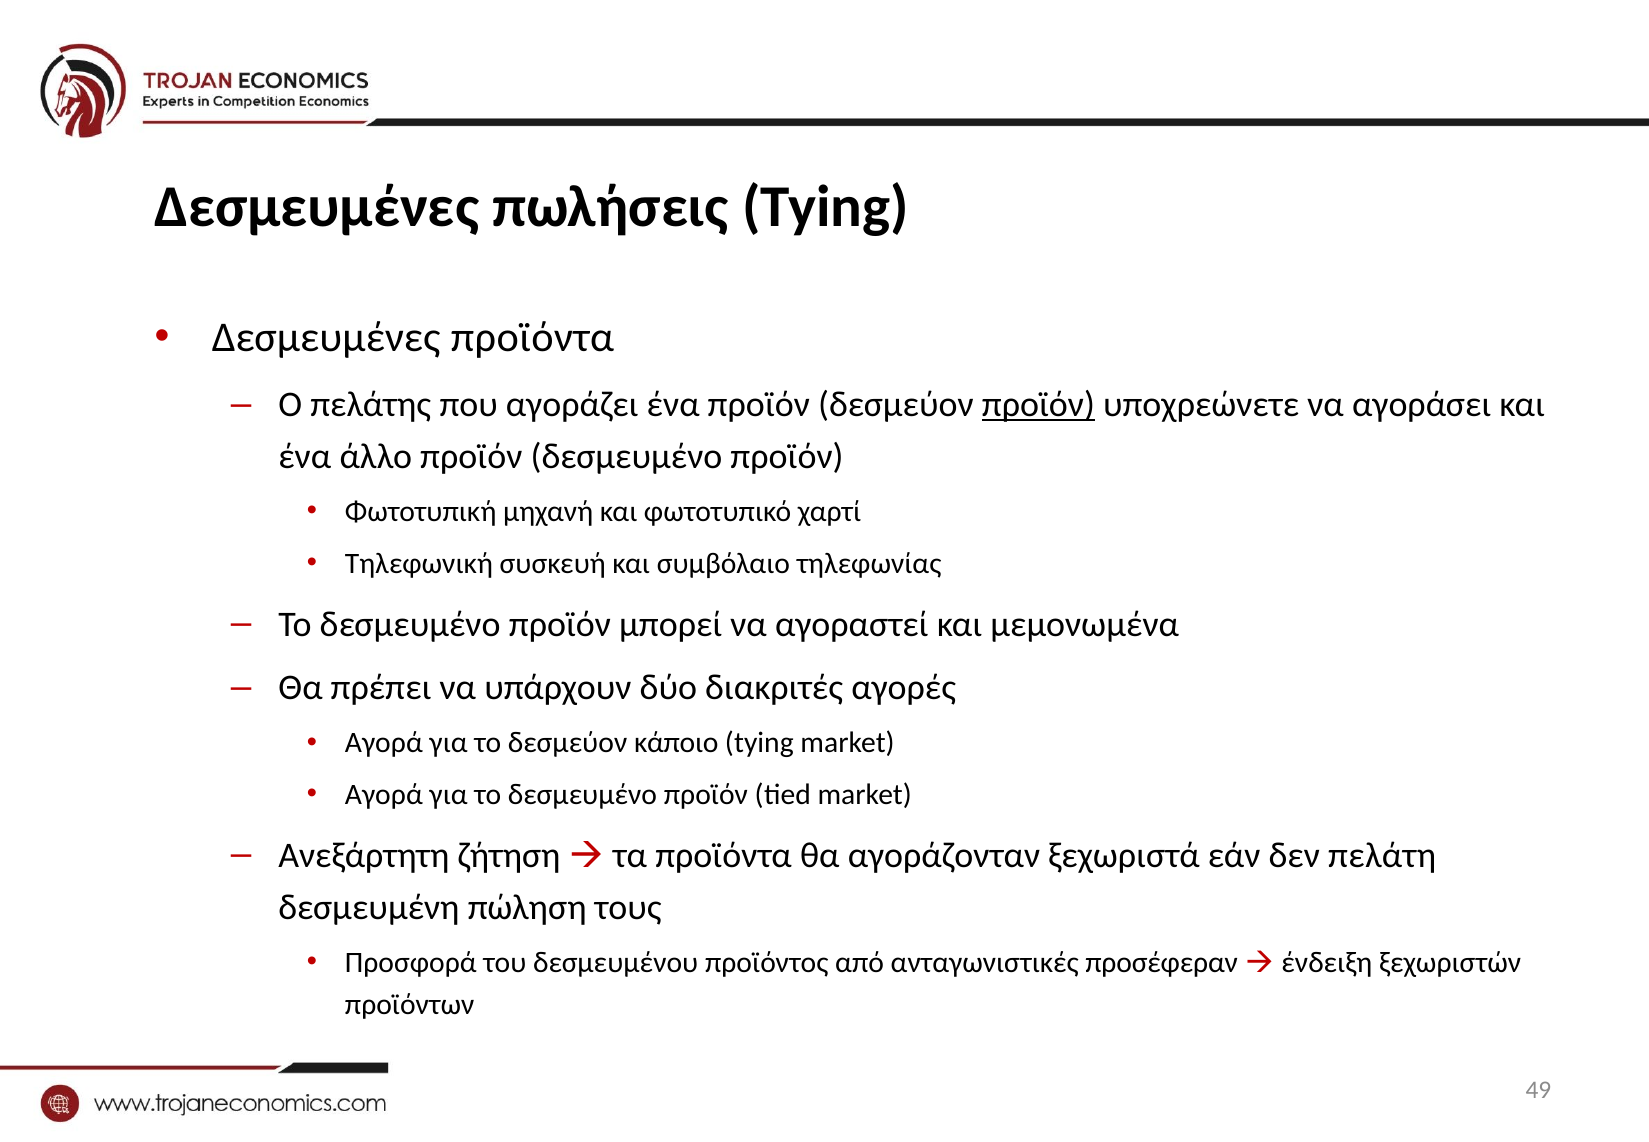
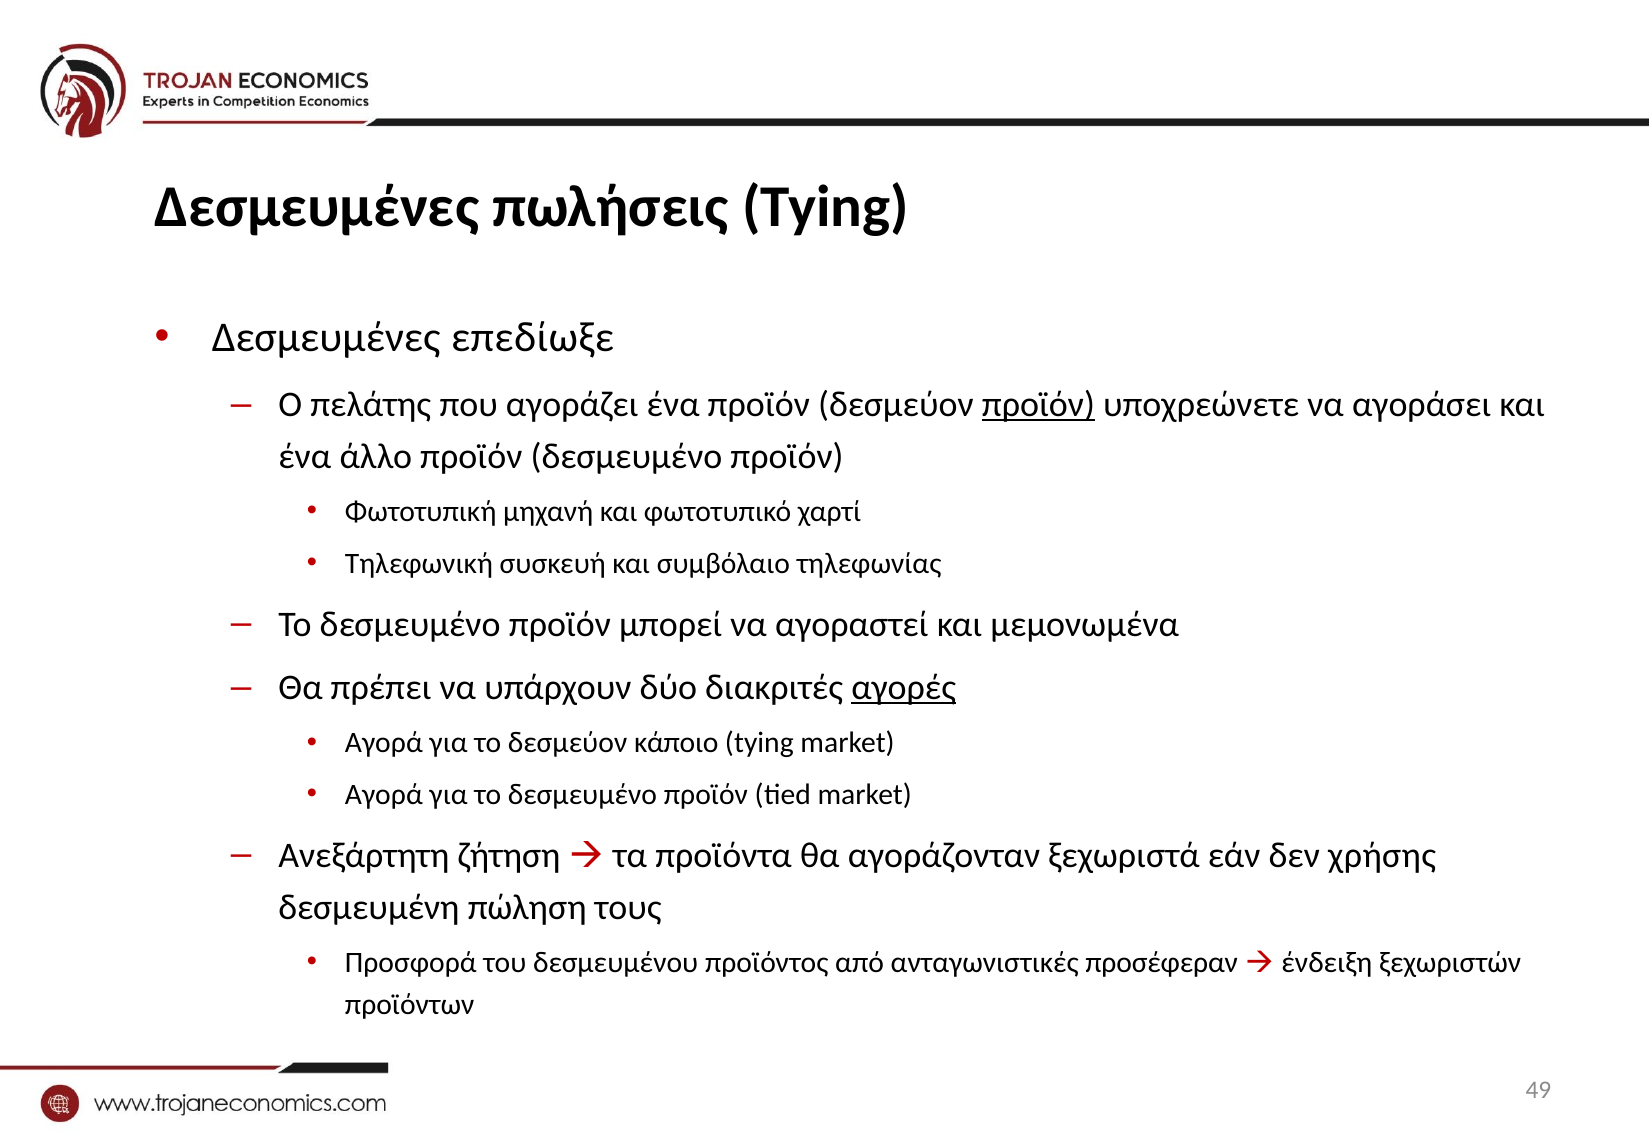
Δεσμευμένες προϊόντα: προϊόντα -> επεδίωξε
αγορές underline: none -> present
πελάτη: πελάτη -> χρήσης
